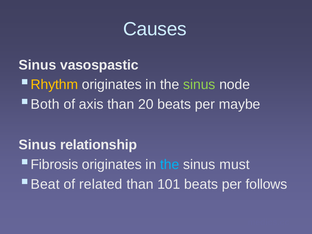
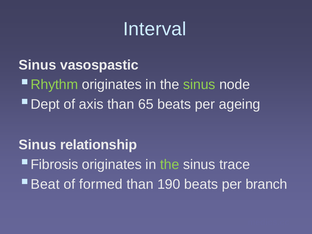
Causes: Causes -> Interval
Rhythm colour: yellow -> light green
Both: Both -> Dept
20: 20 -> 65
maybe: maybe -> ageing
the at (170, 165) colour: light blue -> light green
must: must -> trace
related: related -> formed
101: 101 -> 190
follows: follows -> branch
